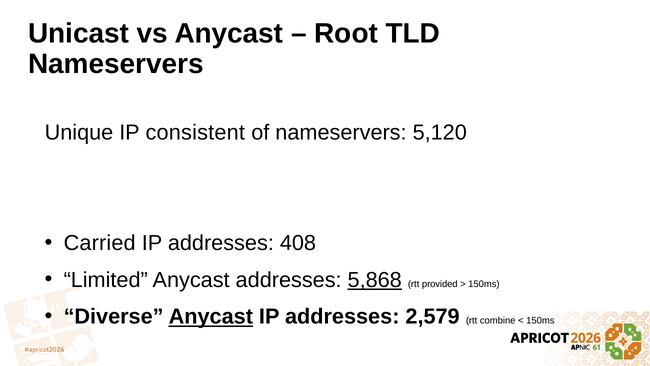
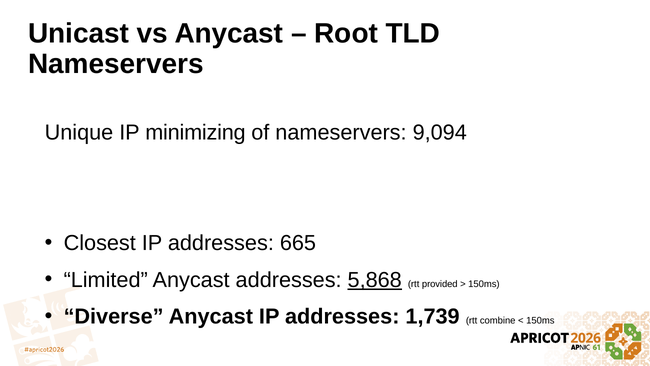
consistent: consistent -> minimizing
5,120: 5,120 -> 9,094
Carried: Carried -> Closest
408: 408 -> 665
Anycast at (211, 316) underline: present -> none
2,579: 2,579 -> 1,739
